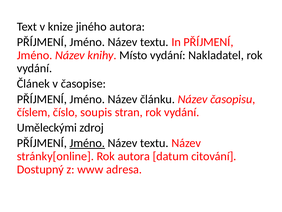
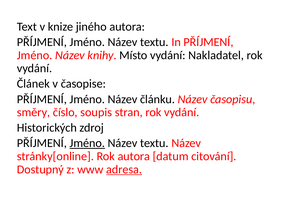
číslem: číslem -> směry
Uměleckými: Uměleckými -> Historických
adresa underline: none -> present
